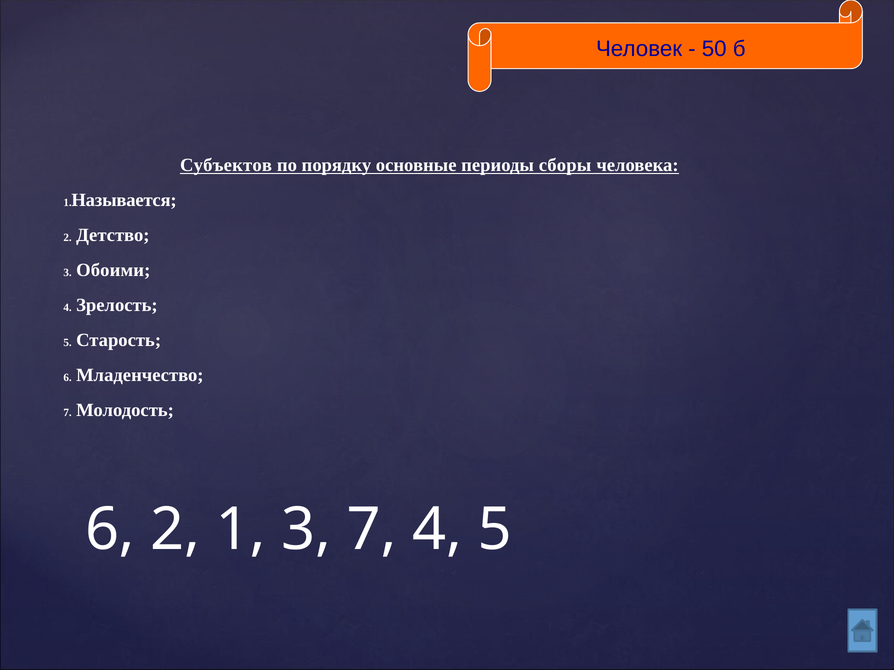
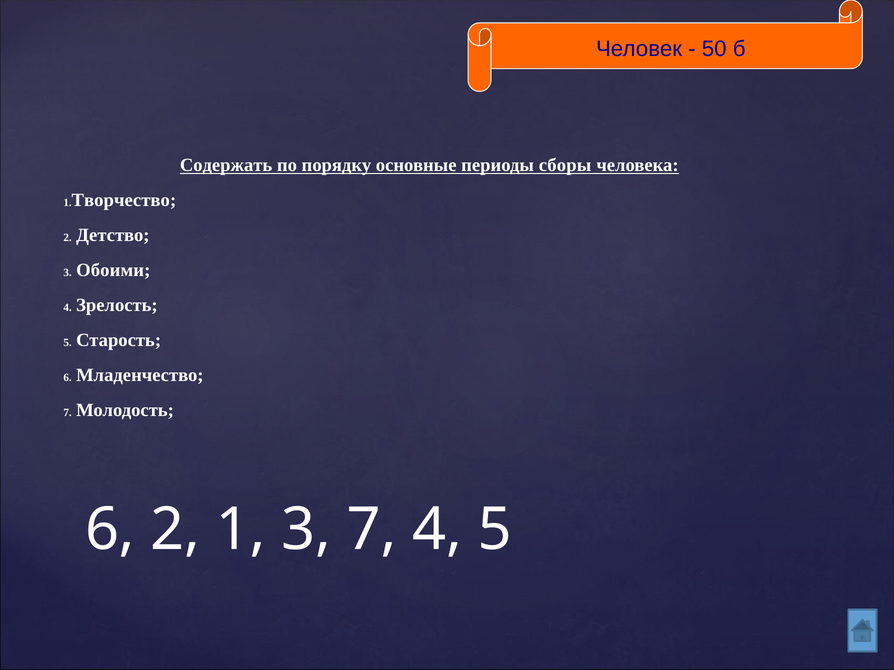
Субъектов: Субъектов -> Содержать
Называется: Называется -> Творчество
